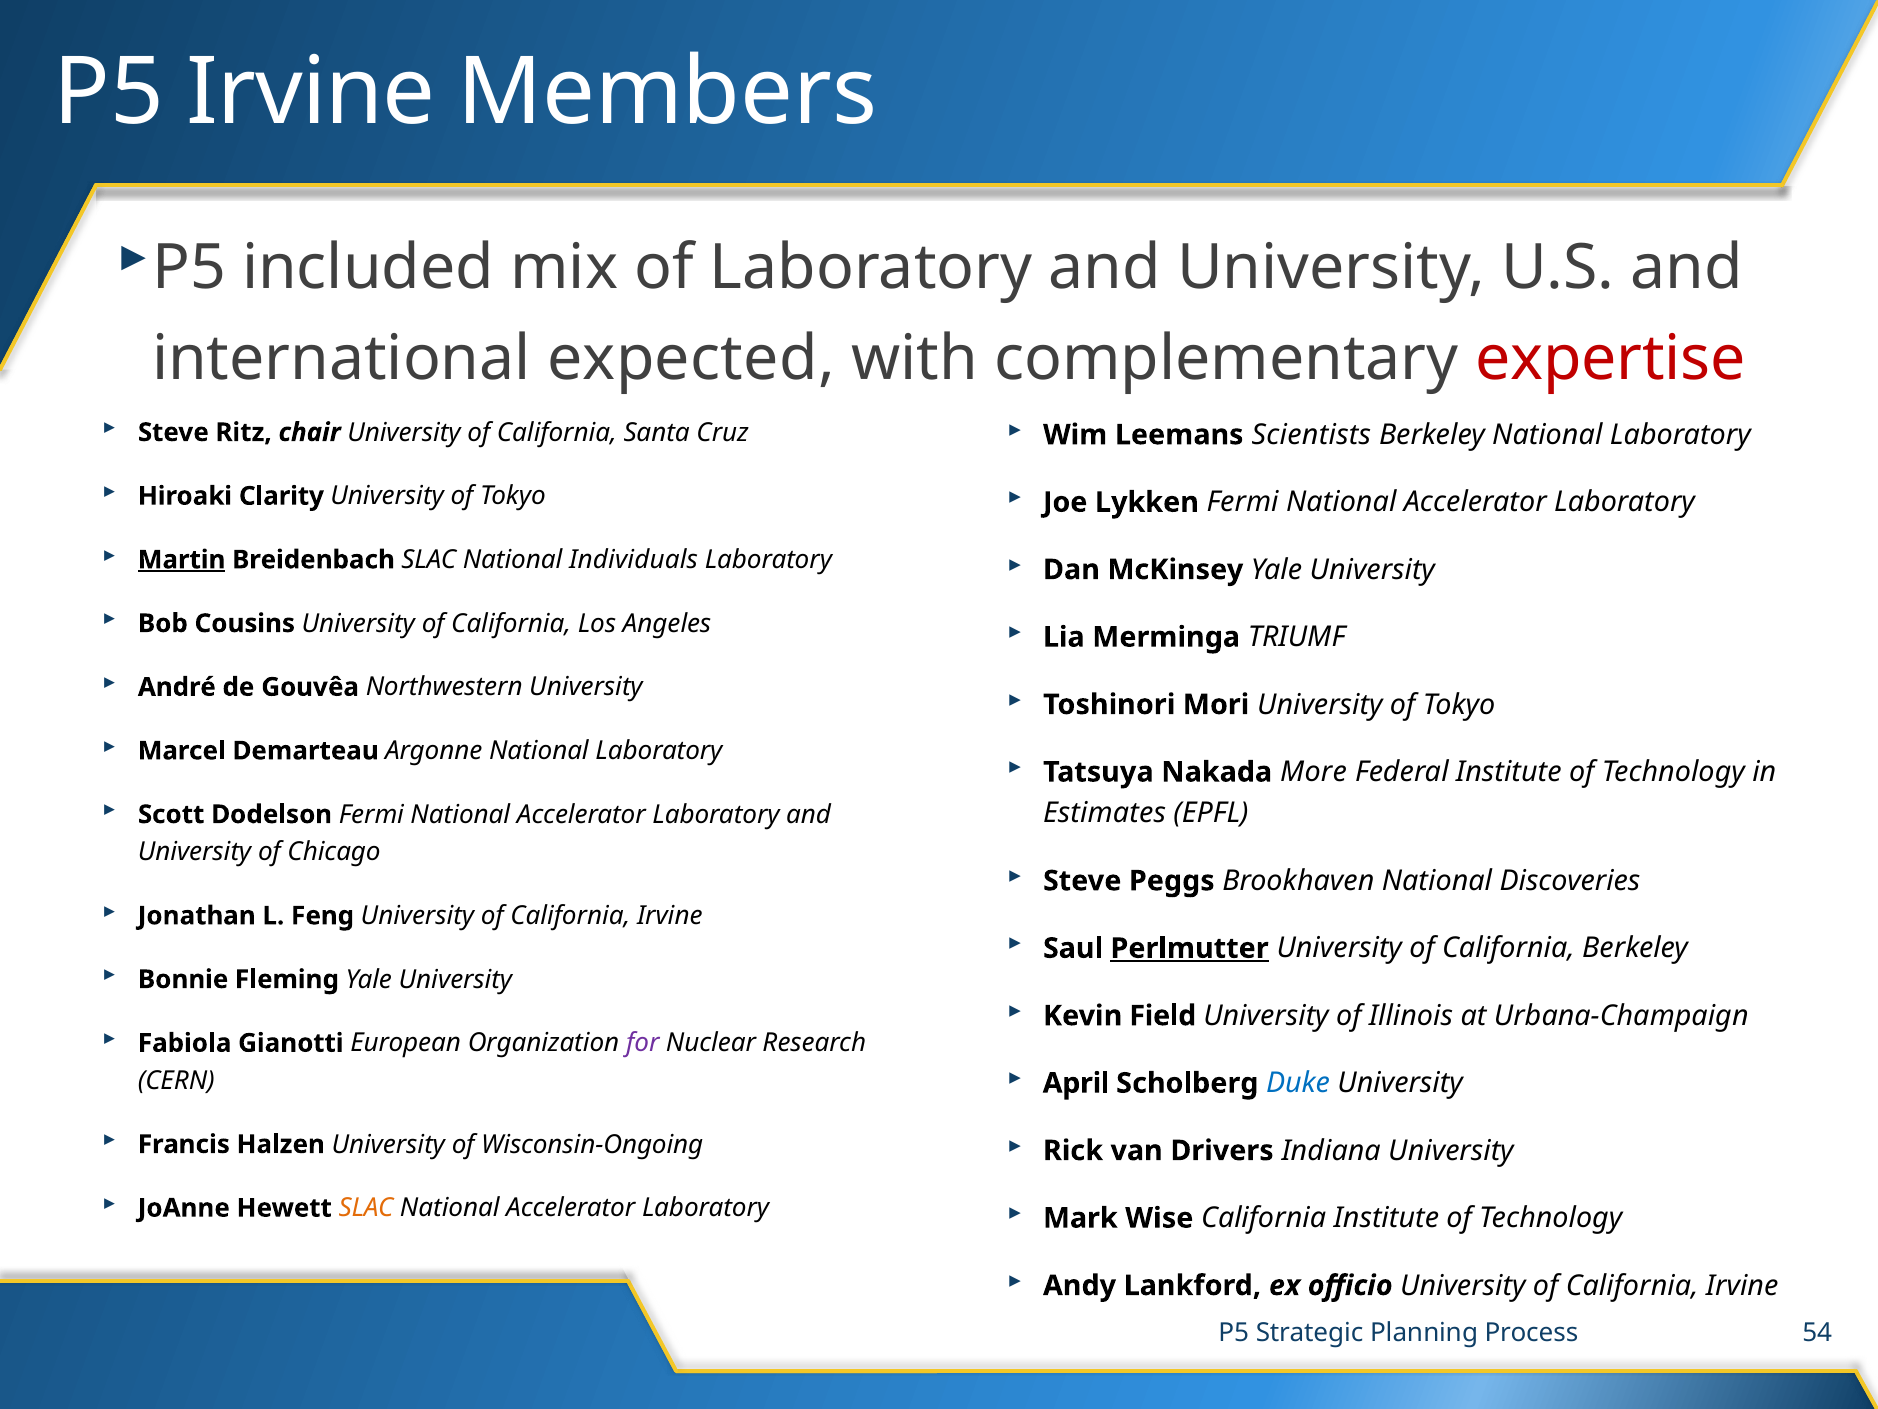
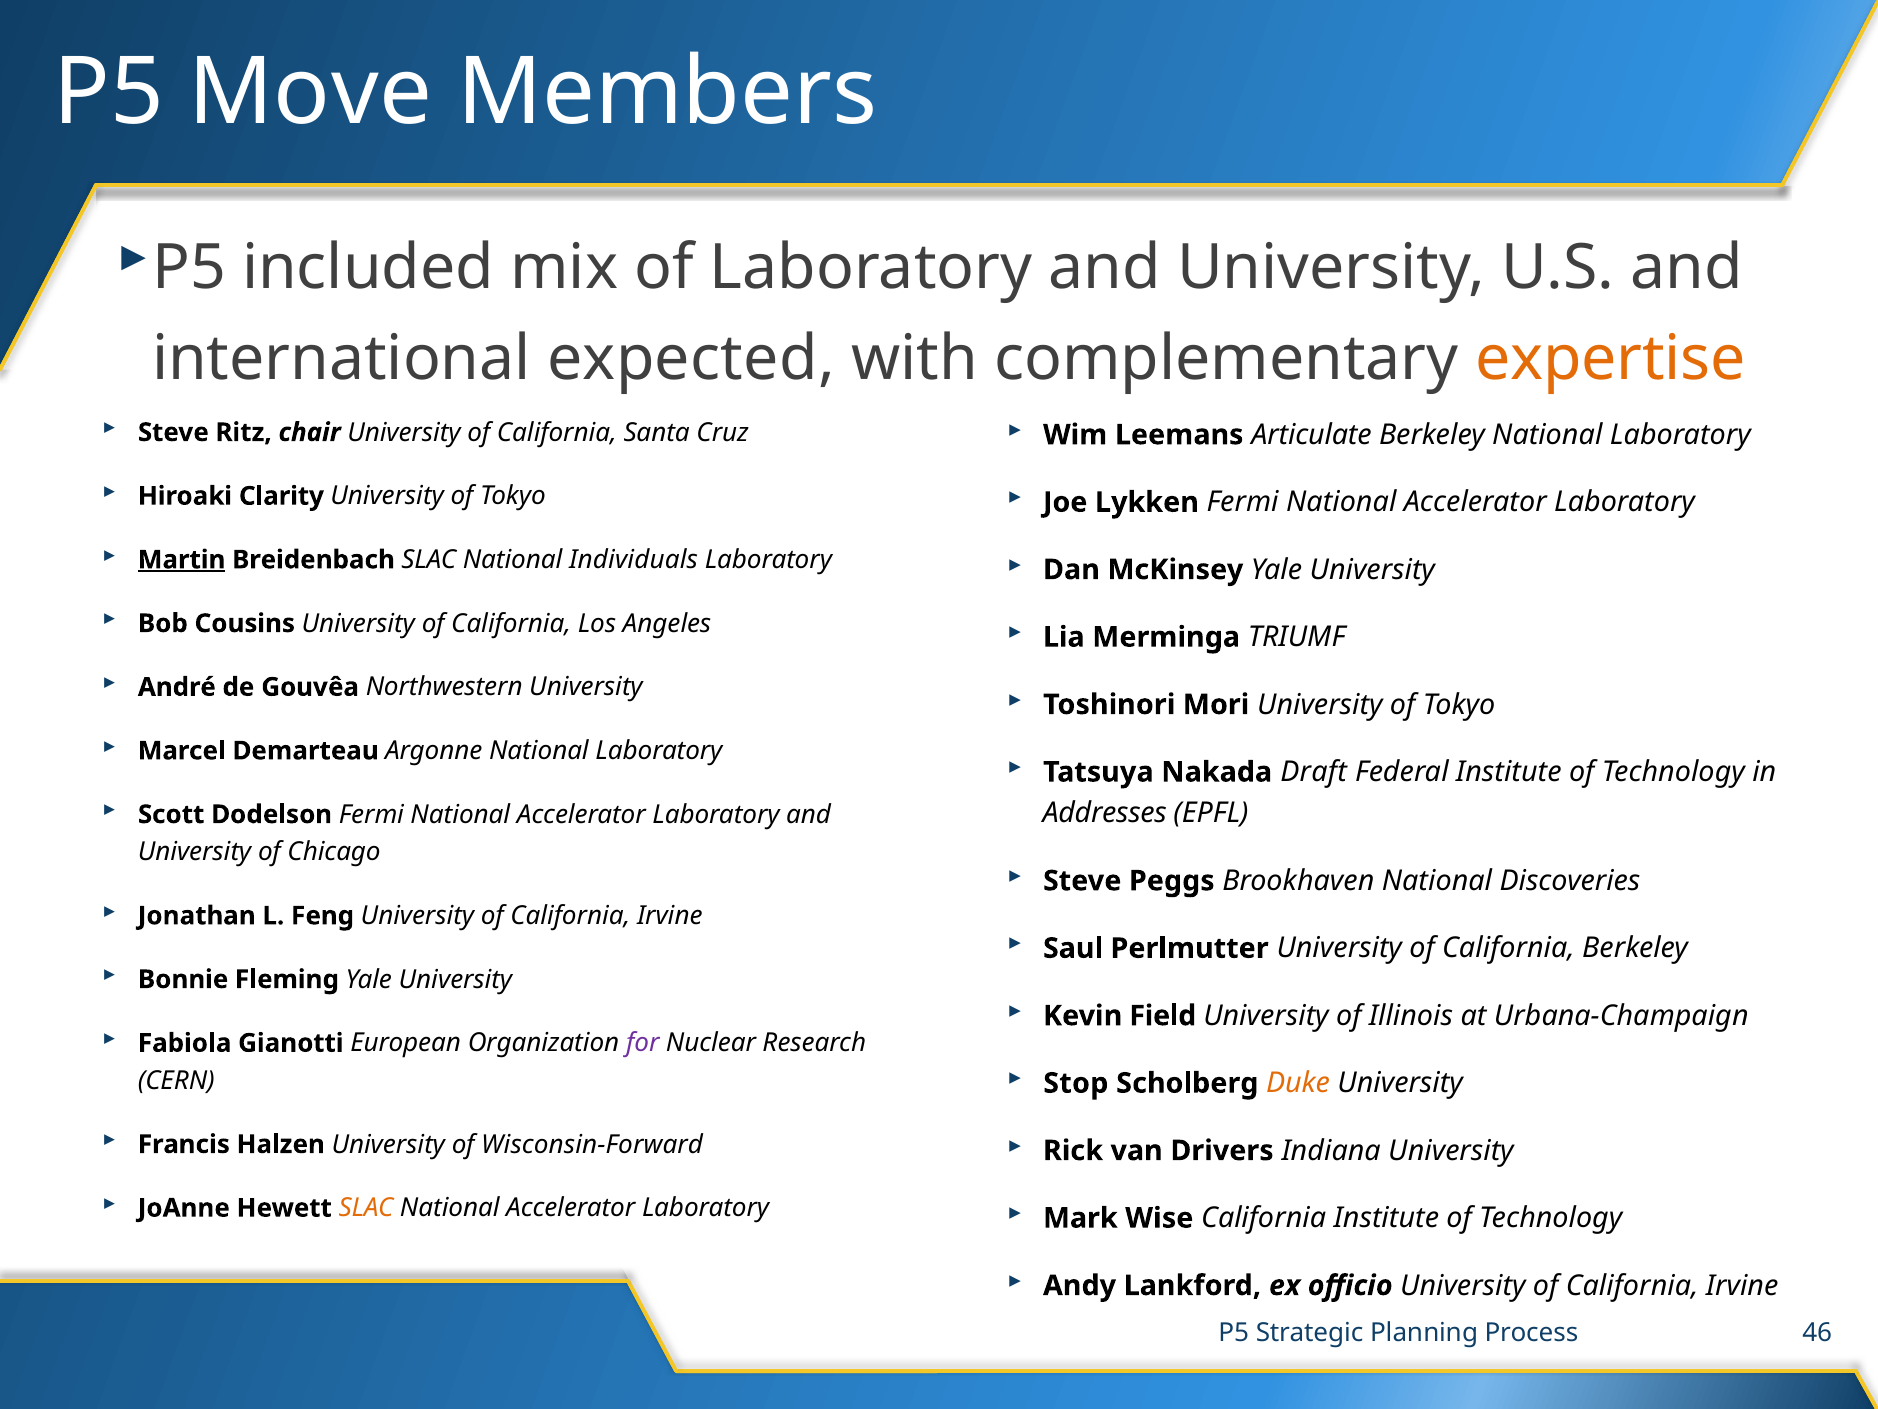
P5 Irvine: Irvine -> Move
expertise colour: red -> orange
Scientists: Scientists -> Articulate
More: More -> Draft
Estimates: Estimates -> Addresses
Perlmutter underline: present -> none
April: April -> Stop
Duke colour: blue -> orange
Wisconsin-Ongoing: Wisconsin-Ongoing -> Wisconsin-Forward
54: 54 -> 46
